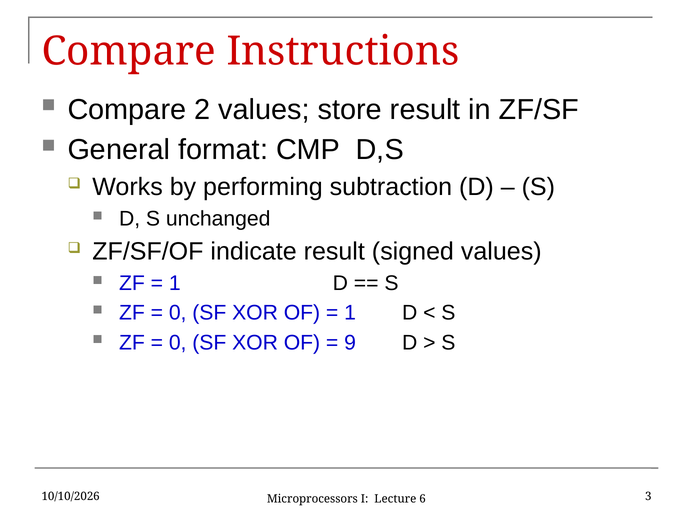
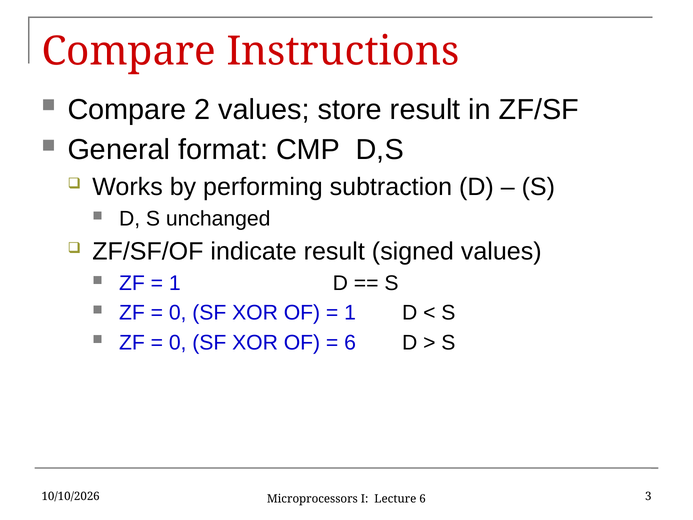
9 at (350, 342): 9 -> 6
